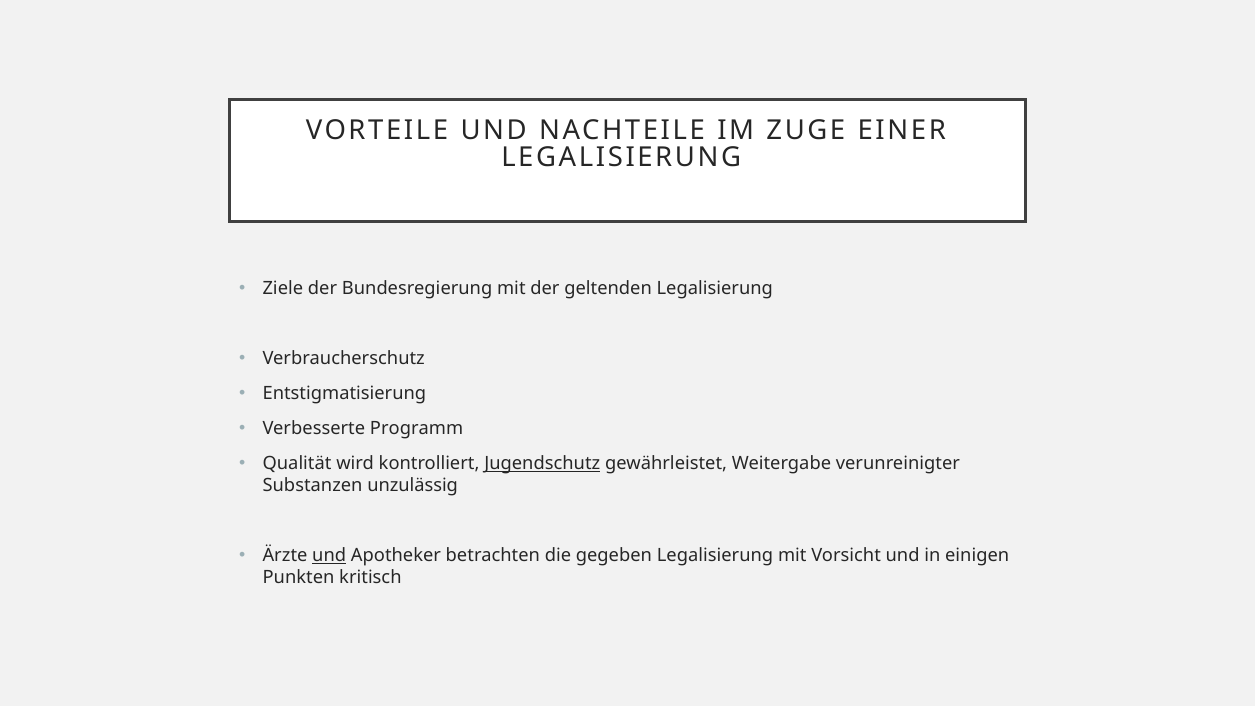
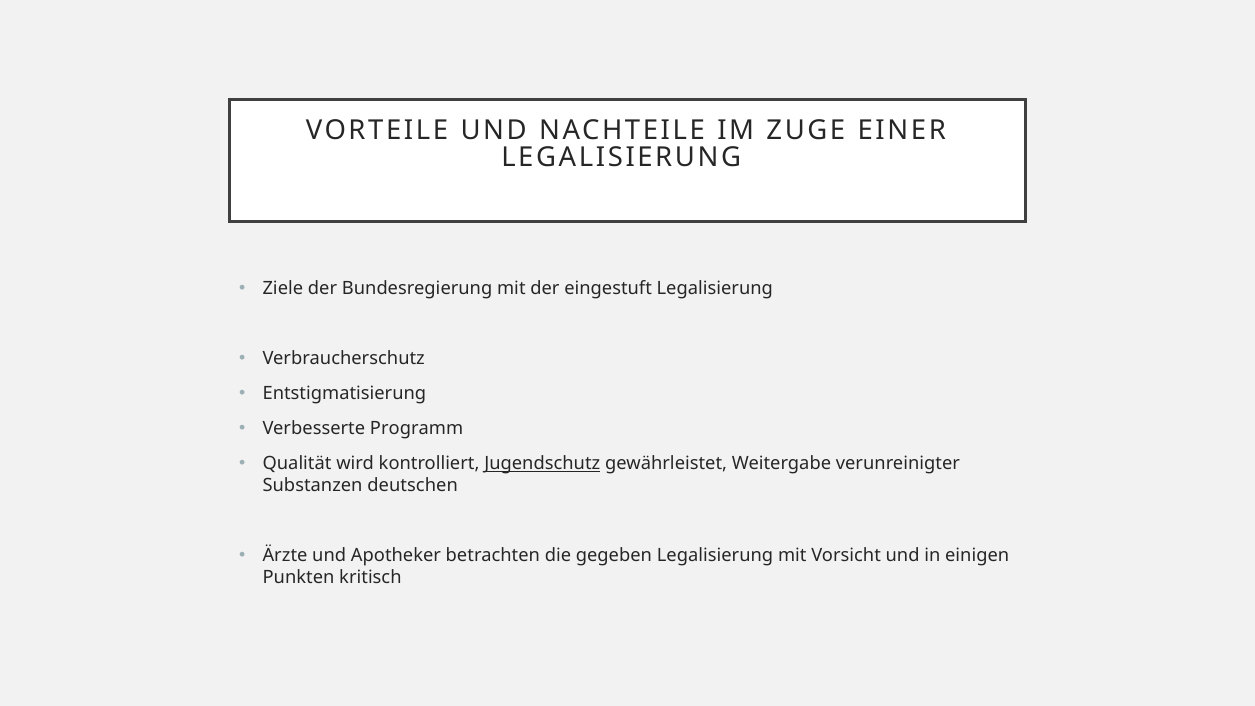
geltenden: geltenden -> eingestuft
unzulässig: unzulässig -> deutschen
und at (329, 556) underline: present -> none
